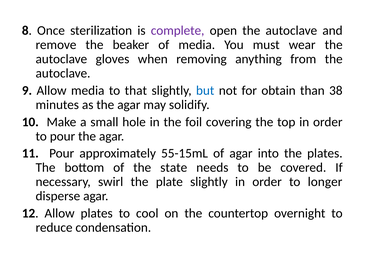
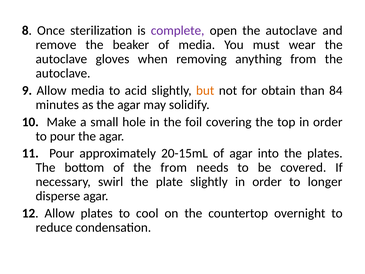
that: that -> acid
but colour: blue -> orange
38: 38 -> 84
55-15mL: 55-15mL -> 20-15mL
the state: state -> from
